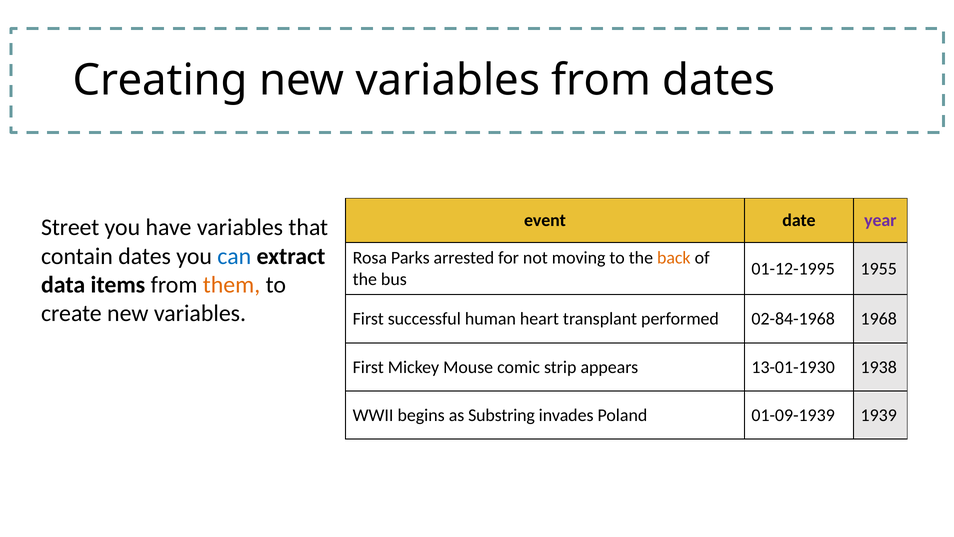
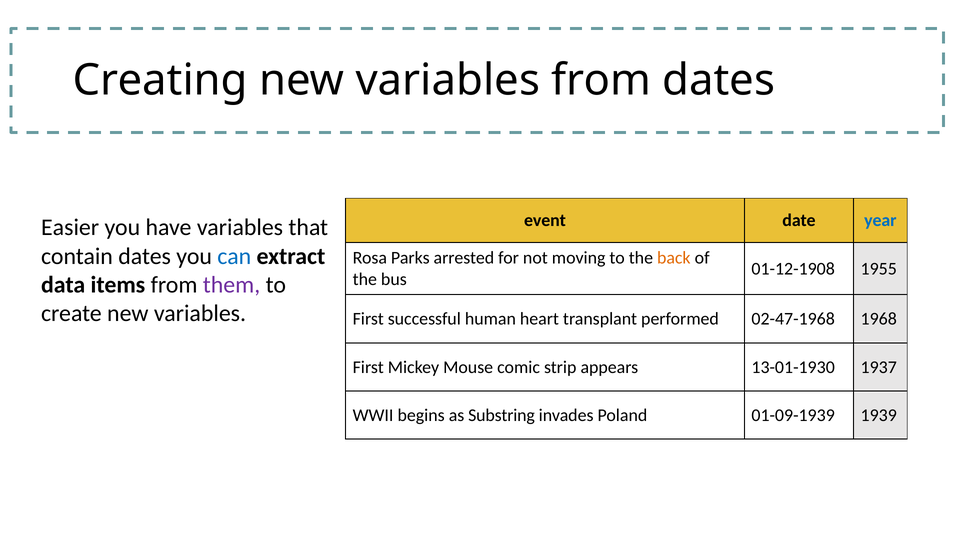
year colour: purple -> blue
Street: Street -> Easier
01-12-1995: 01-12-1995 -> 01-12-1908
them colour: orange -> purple
02-84-1968: 02-84-1968 -> 02-47-1968
1938: 1938 -> 1937
